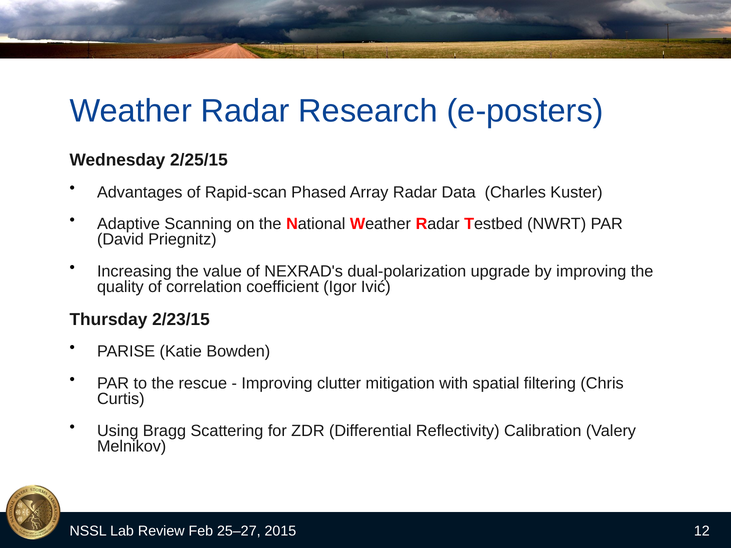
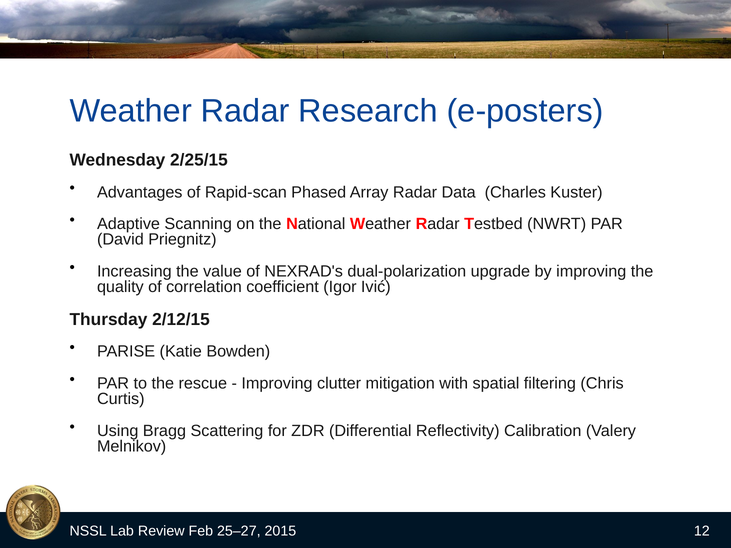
2/23/15: 2/23/15 -> 2/12/15
